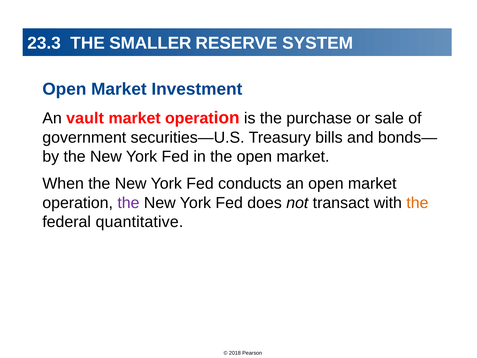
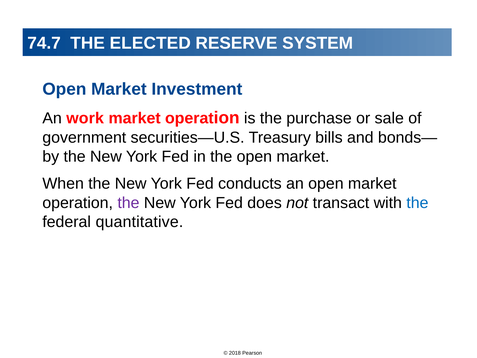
23.3: 23.3 -> 74.7
SMALLER: SMALLER -> ELECTED
vault: vault -> work
the at (417, 203) colour: orange -> blue
